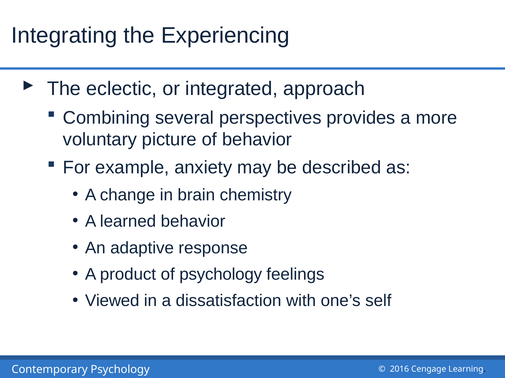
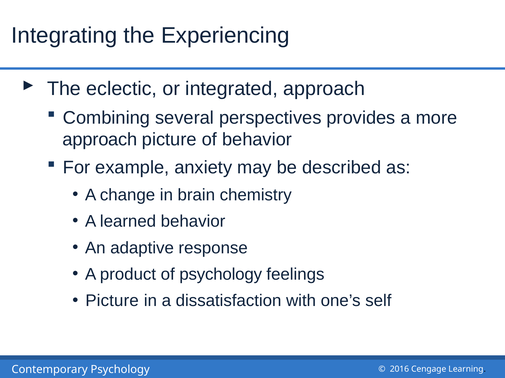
voluntary at (100, 140): voluntary -> approach
Viewed at (112, 301): Viewed -> Picture
